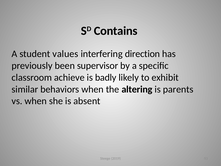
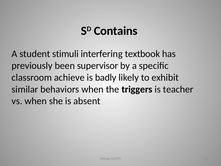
values: values -> stimuli
direction: direction -> textbook
altering: altering -> triggers
parents: parents -> teacher
